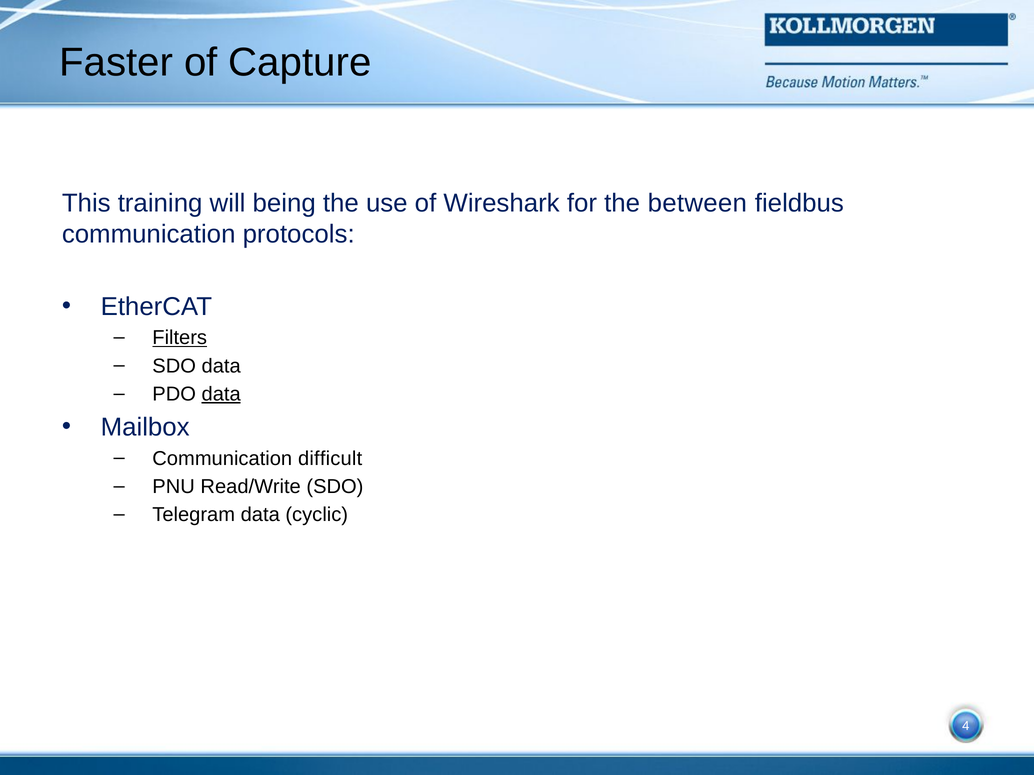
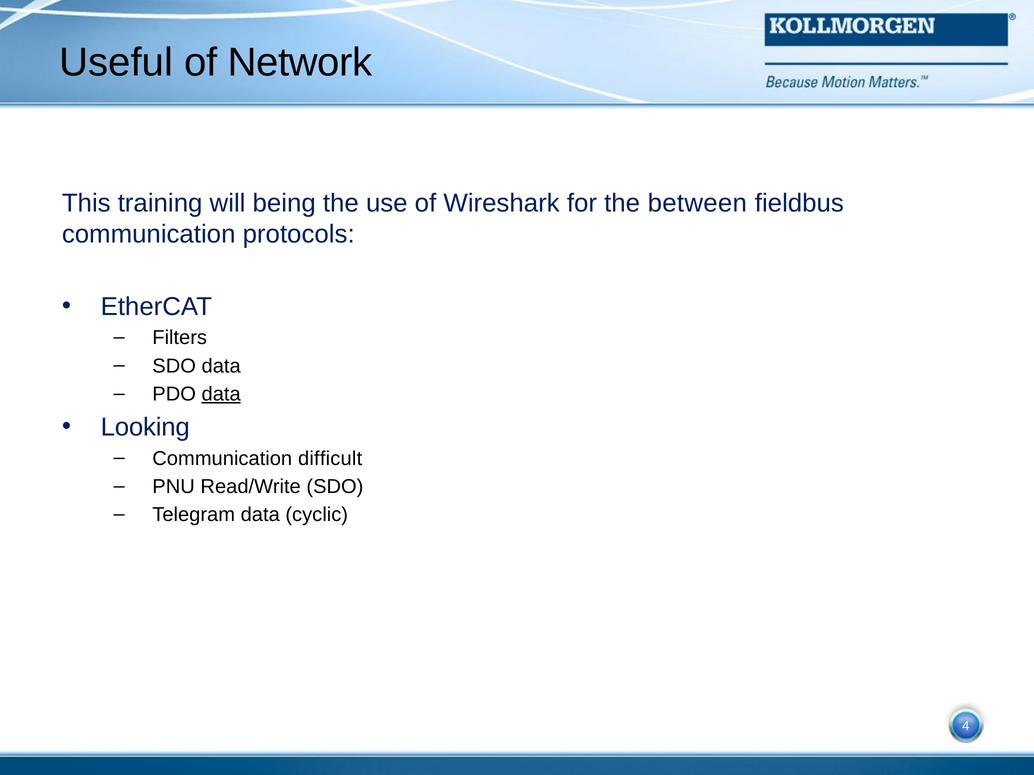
Faster: Faster -> Useful
Capture: Capture -> Network
Filters underline: present -> none
Mailbox: Mailbox -> Looking
